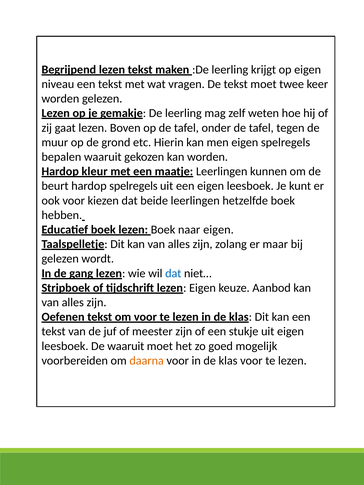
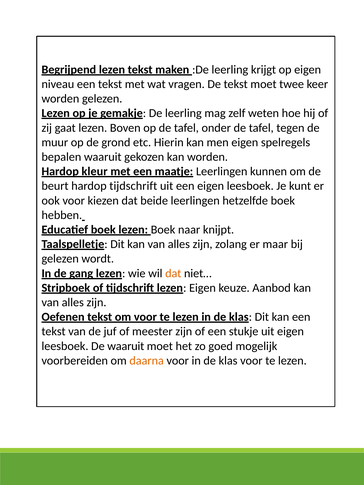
hardop spelregels: spelregels -> tijdschrift
naar eigen: eigen -> knijpt
dat at (173, 273) colour: blue -> orange
